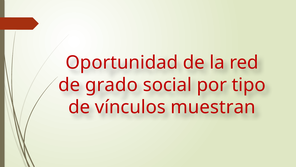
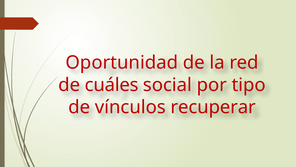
grado: grado -> cuáles
muestran: muestran -> recuperar
